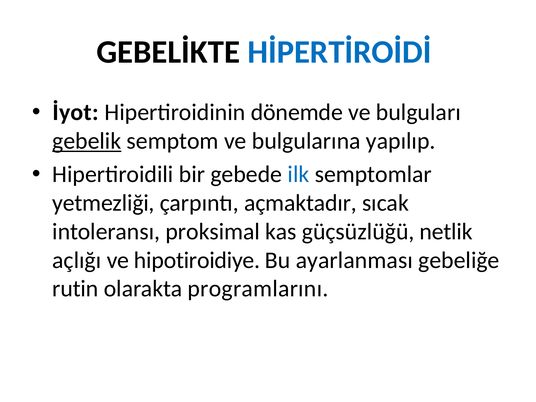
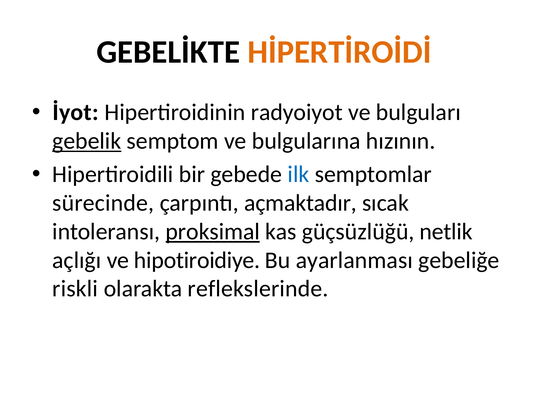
HİPERTİROİDİ colour: blue -> orange
dönemde: dönemde -> radyoiyot
yapılıp: yapılıp -> hızının
yetmezliği: yetmezliği -> sürecinde
proksimal underline: none -> present
rutin: rutin -> riskli
programlarını: programlarını -> reflekslerinde
